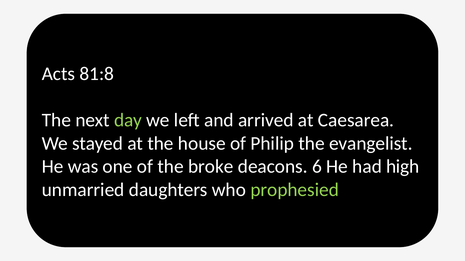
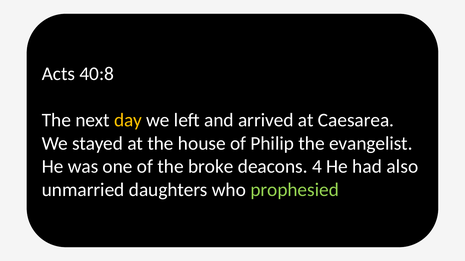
81:8: 81:8 -> 40:8
day colour: light green -> yellow
6: 6 -> 4
high: high -> also
